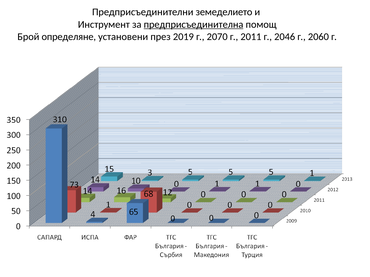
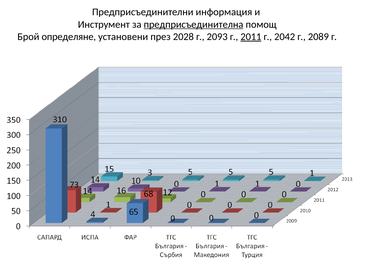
земеделието: земеделието -> информация
2019: 2019 -> 2028
2070: 2070 -> 2093
2011 underline: none -> present
2046: 2046 -> 2042
2060: 2060 -> 2089
